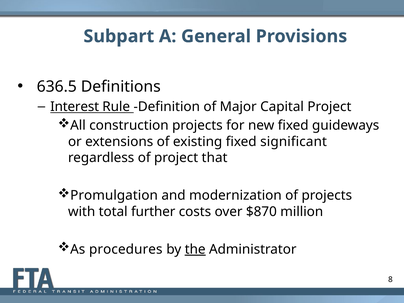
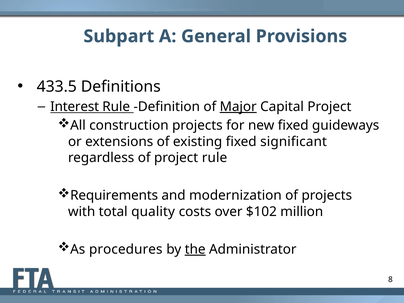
636.5: 636.5 -> 433.5
Major underline: none -> present
project that: that -> rule
Promulgation: Promulgation -> Requirements
further: further -> quality
$870: $870 -> $102
